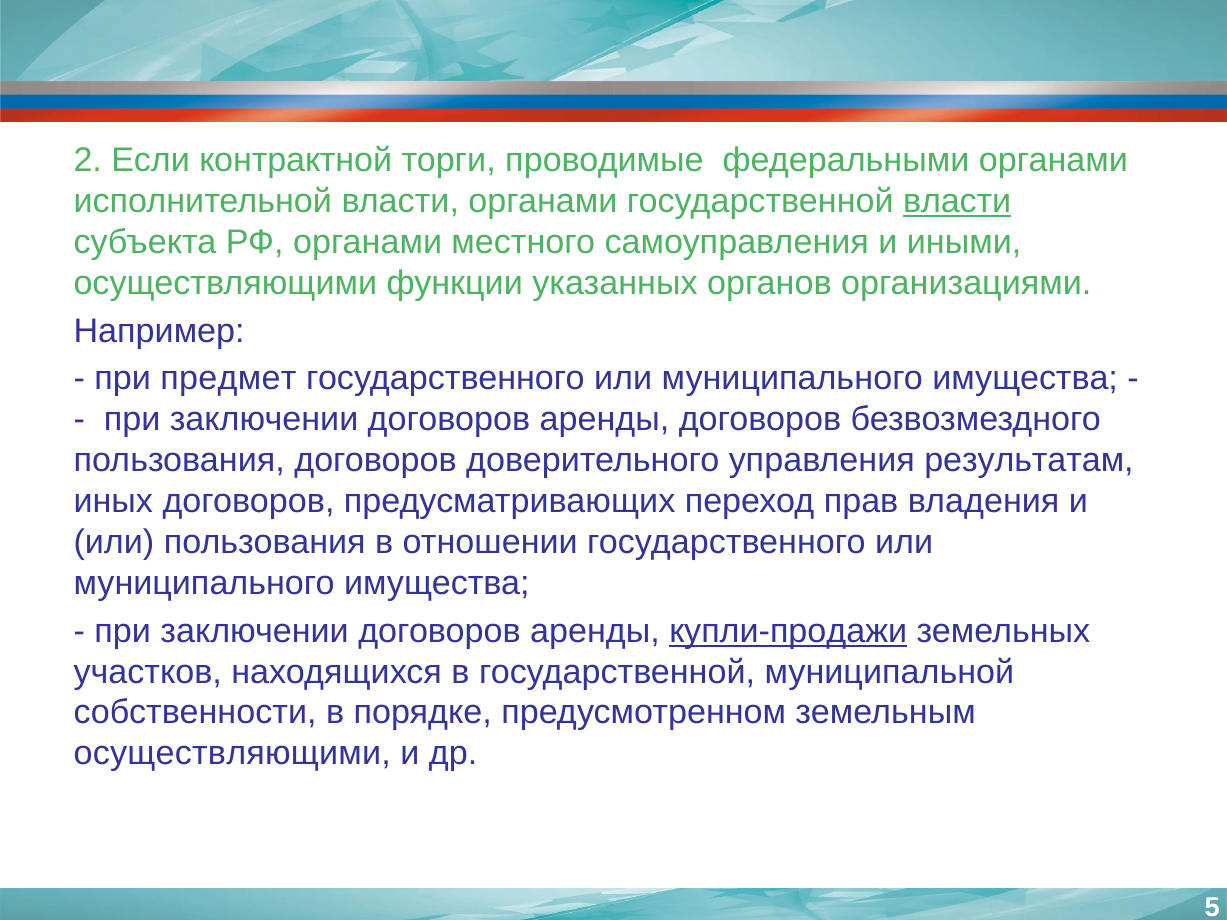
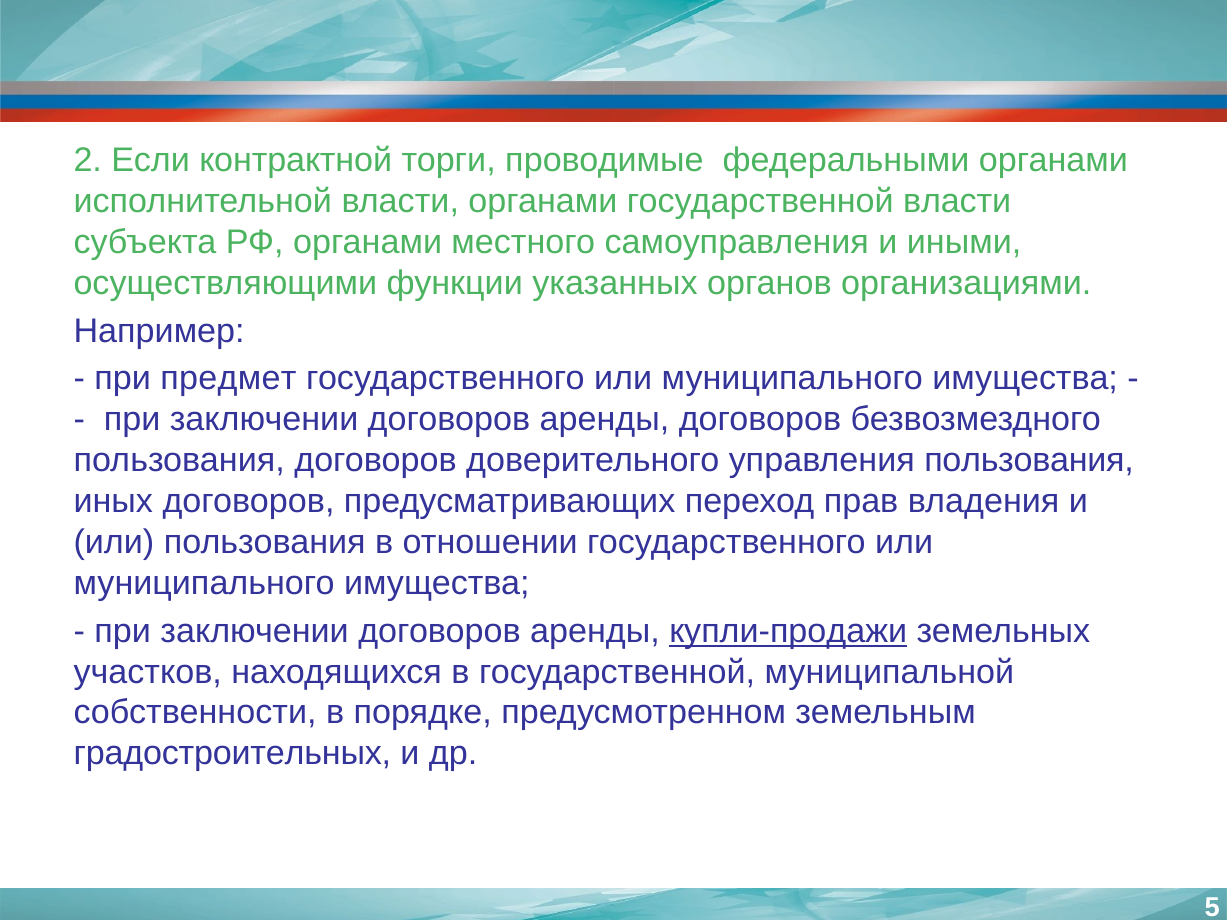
власти at (957, 201) underline: present -> none
управления результатам: результатам -> пользования
осуществляющими at (232, 754): осуществляющими -> градостроительных
